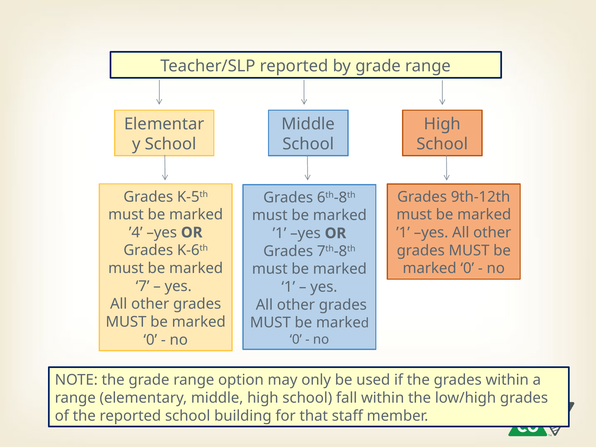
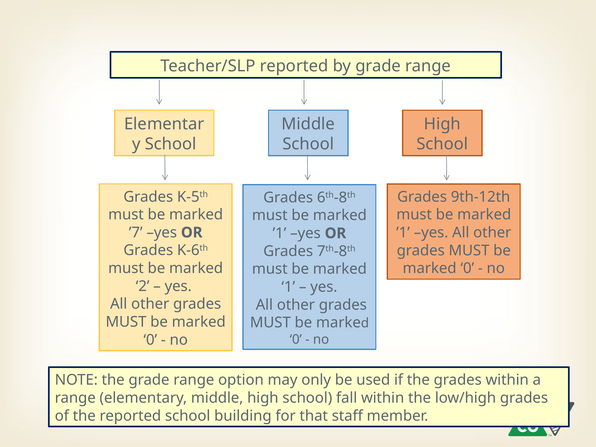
’4: ’4 -> ’7
7: 7 -> 2
